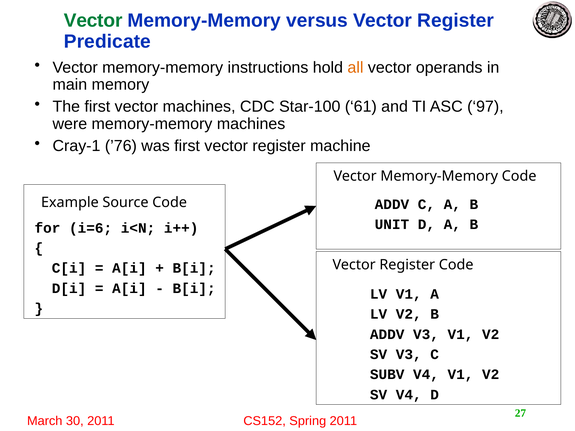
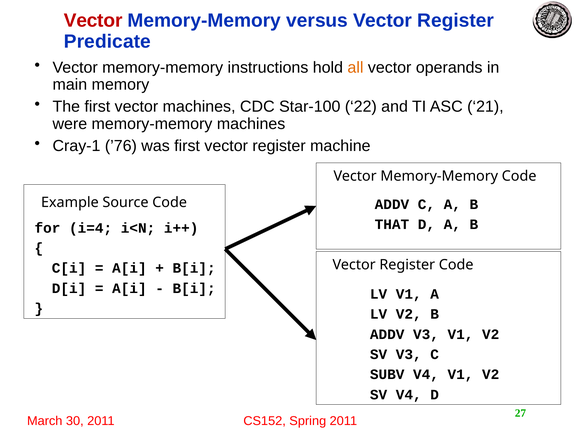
Vector at (93, 21) colour: green -> red
61: 61 -> 22
97: 97 -> 21
UNIT: UNIT -> THAT
i=6: i=6 -> i=4
